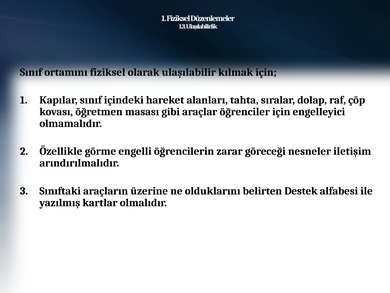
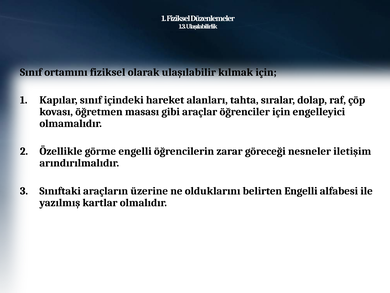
belirten Destek: Destek -> Engelli
